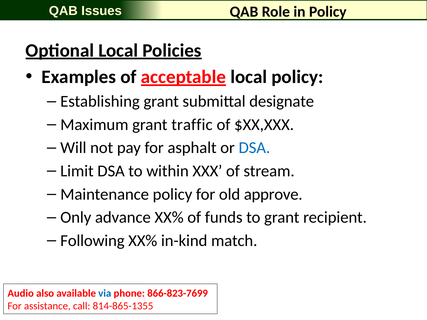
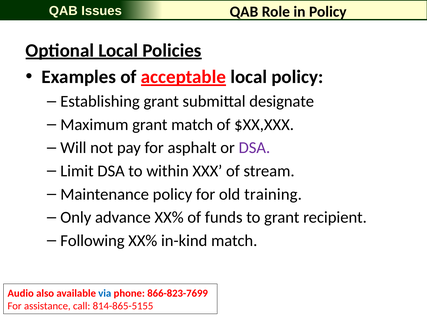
grant traffic: traffic -> match
DSA at (254, 148) colour: blue -> purple
approve: approve -> training
814-865-1355: 814-865-1355 -> 814-865-5155
